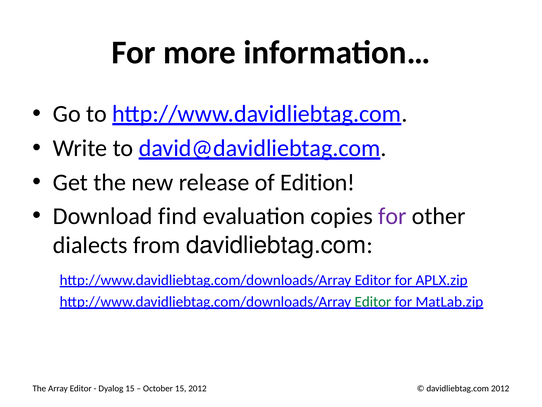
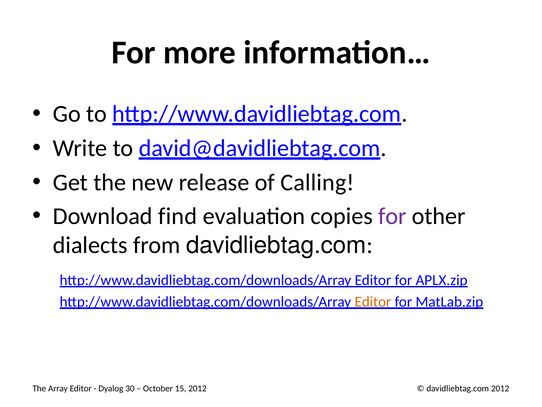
Edition: Edition -> Calling
Editor at (373, 301) colour: green -> orange
Dyalog 15: 15 -> 30
